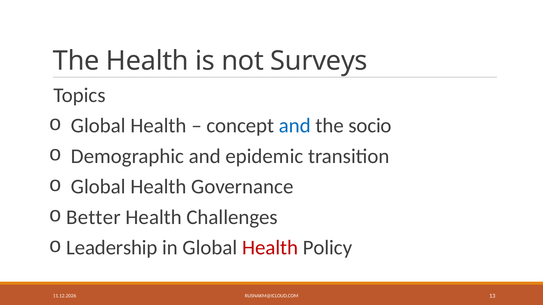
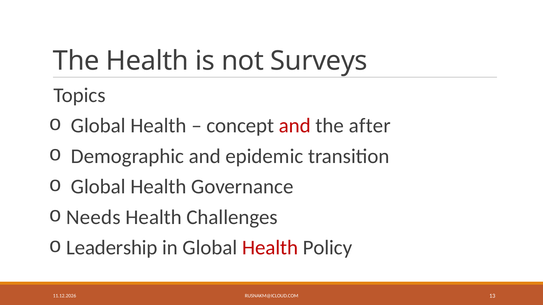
and at (295, 126) colour: blue -> red
socio: socio -> after
Better: Better -> Needs
